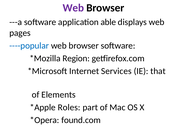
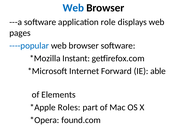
Web at (73, 8) colour: purple -> blue
able: able -> role
Region: Region -> Instant
Services: Services -> Forward
that: that -> able
